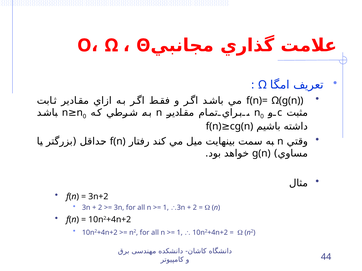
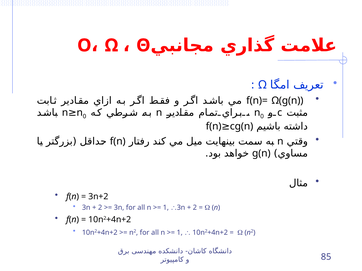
44: 44 -> 85
